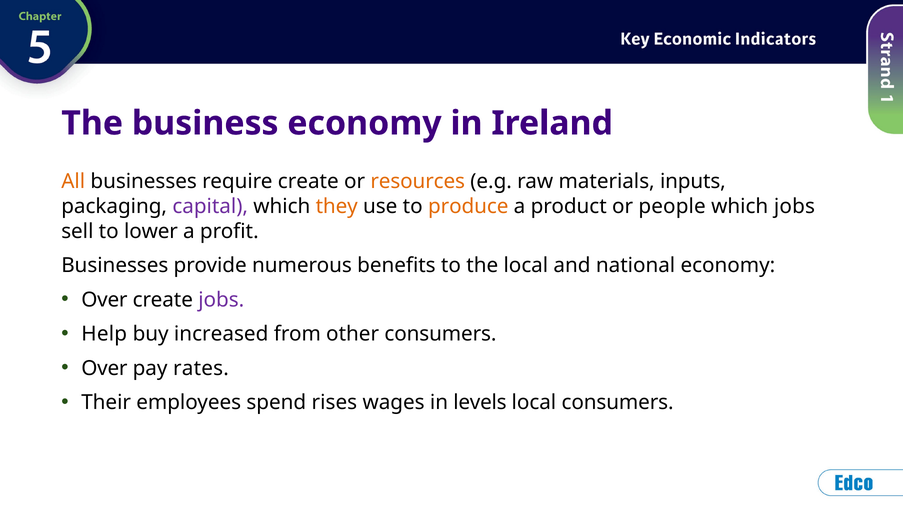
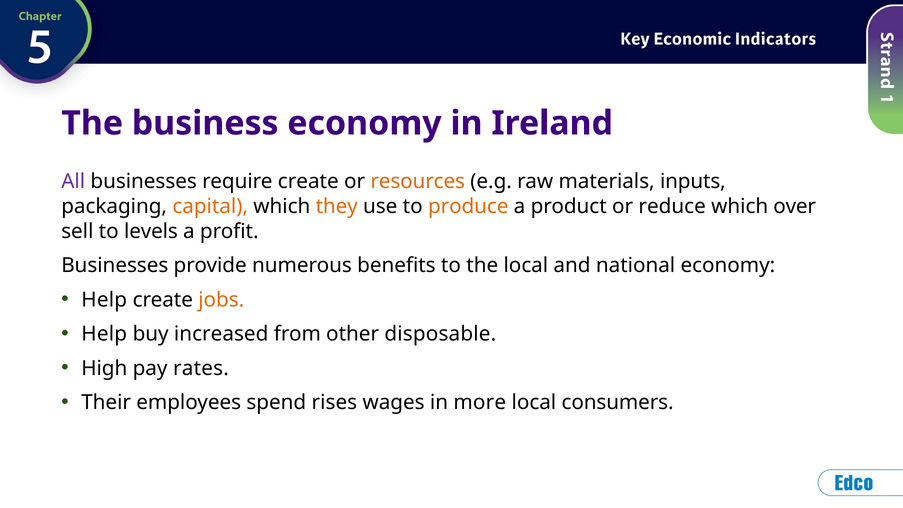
All colour: orange -> purple
capital colour: purple -> orange
people: people -> reduce
which jobs: jobs -> over
lower: lower -> levels
Over at (104, 300): Over -> Help
jobs at (221, 300) colour: purple -> orange
other consumers: consumers -> disposable
Over at (104, 368): Over -> High
levels: levels -> more
